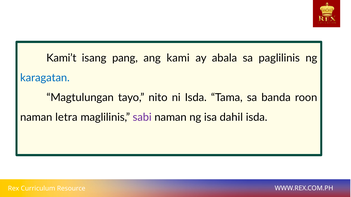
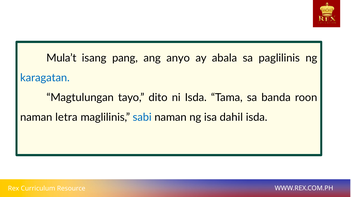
Kami’t: Kami’t -> Mula’t
kami: kami -> anyo
nito: nito -> dito
sabi colour: purple -> blue
